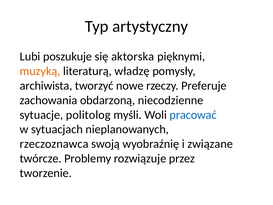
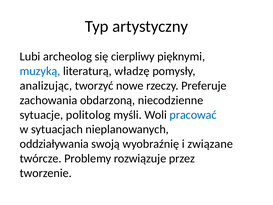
poszukuje: poszukuje -> archeolog
aktorska: aktorska -> cierpliwy
muzyką colour: orange -> blue
archiwista: archiwista -> analizując
rzeczoznawca: rzeczoznawca -> oddziaływania
